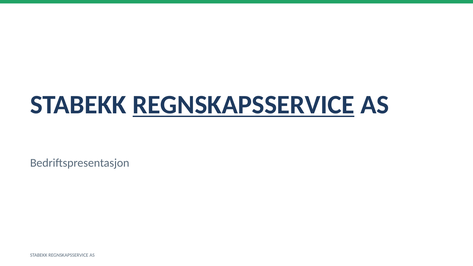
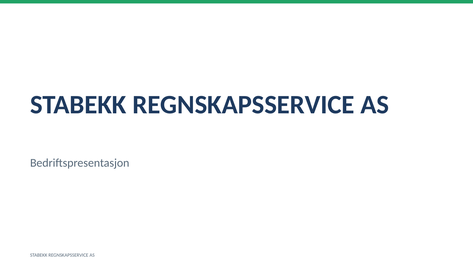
REGNSKAPSSERVICE at (243, 105) underline: present -> none
